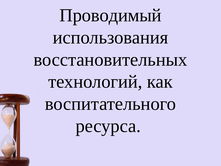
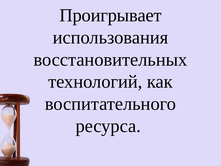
Проводимый: Проводимый -> Проигрывает
